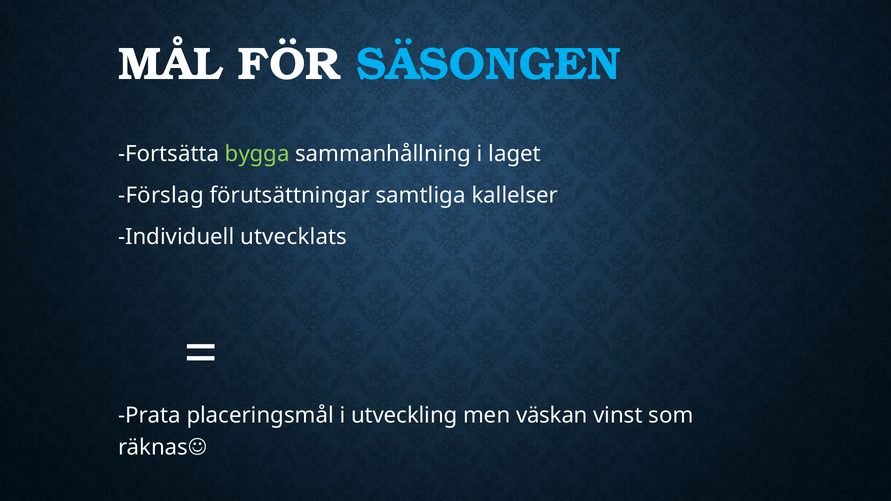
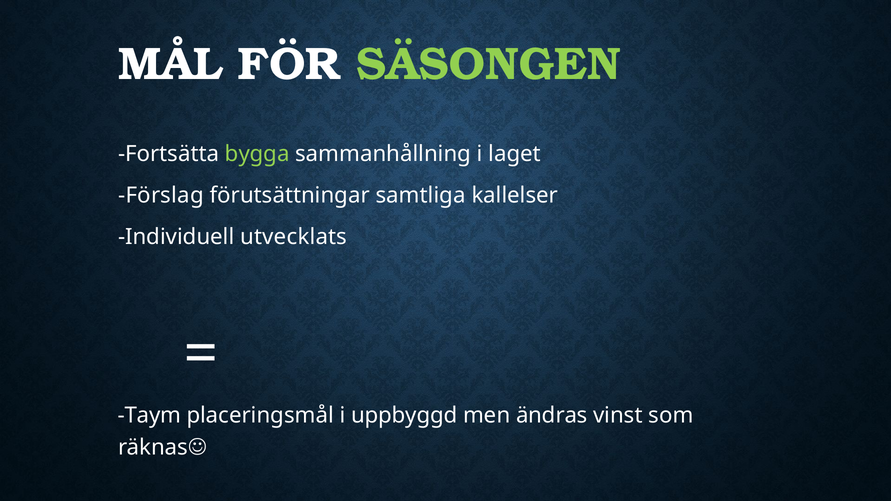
SÄSONGEN colour: light blue -> light green
Prata: Prata -> Taym
utveckling: utveckling -> uppbyggd
väskan: väskan -> ändras
